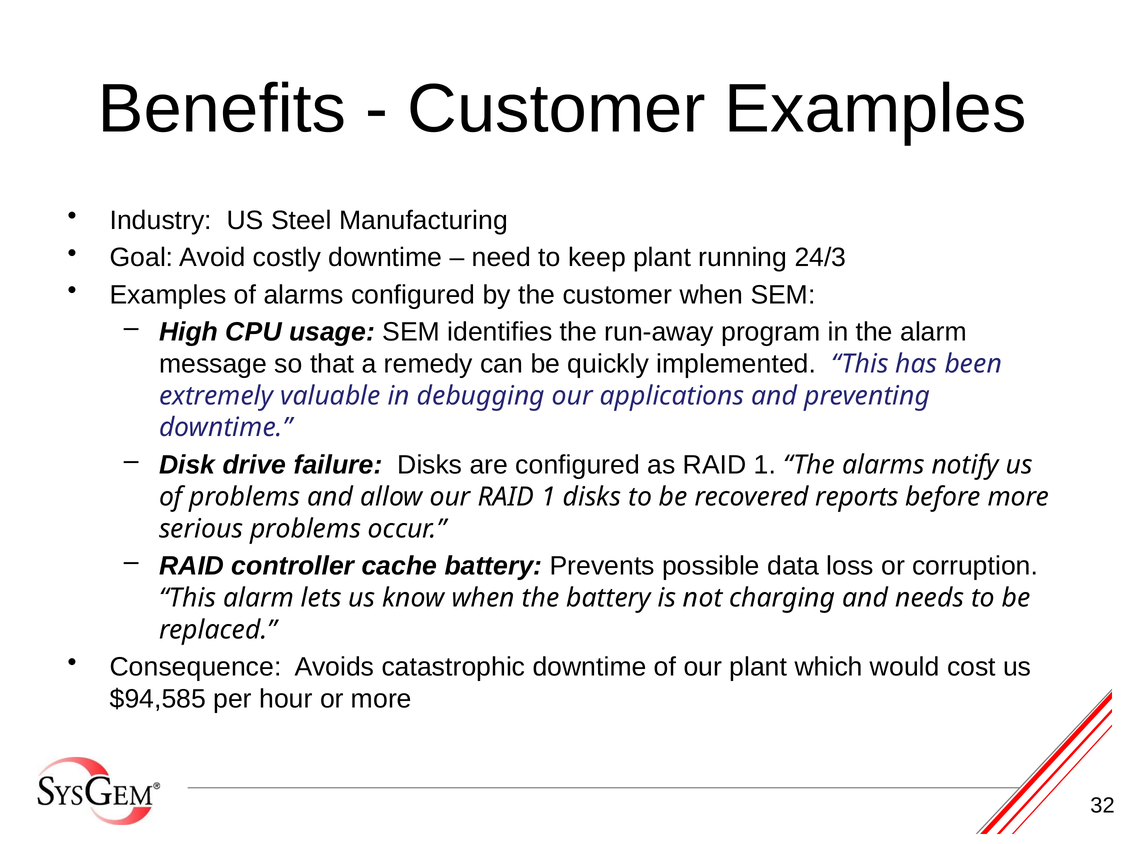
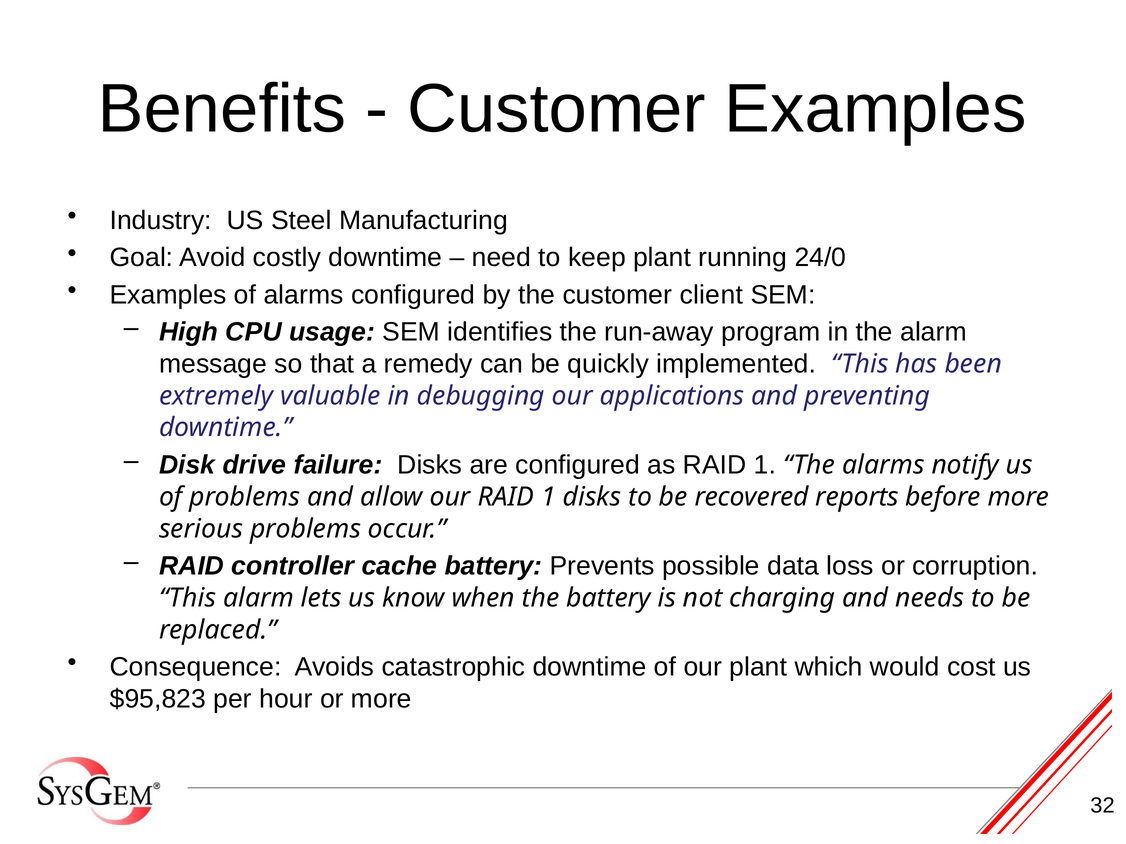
24/3: 24/3 -> 24/0
customer when: when -> client
$94,585: $94,585 -> $95,823
